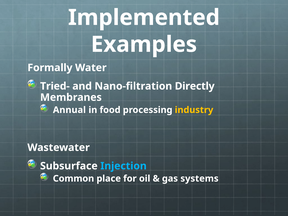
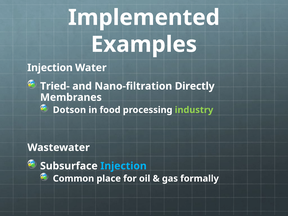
Formally at (50, 68): Formally -> Injection
Annual: Annual -> Dotson
industry colour: yellow -> light green
systems: systems -> formally
